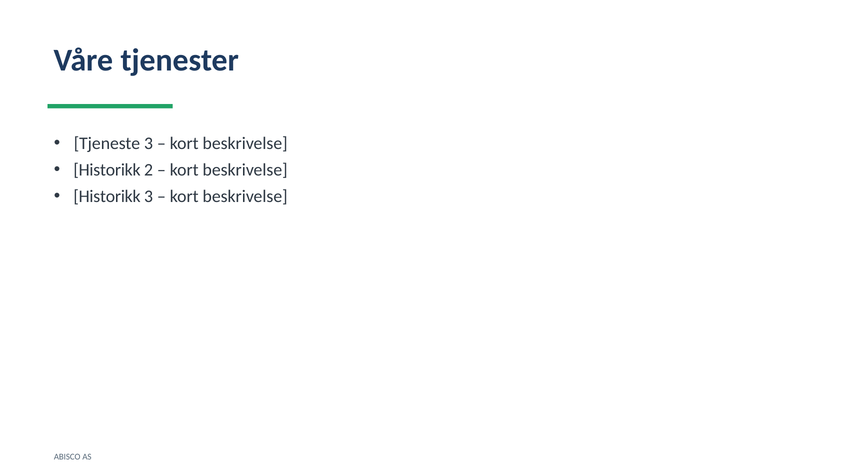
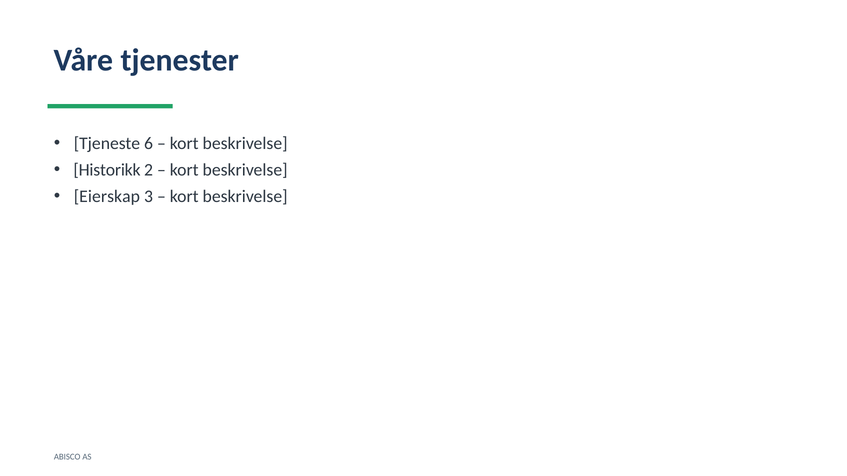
Tjeneste 3: 3 -> 6
Historikk at (107, 196): Historikk -> Eierskap
